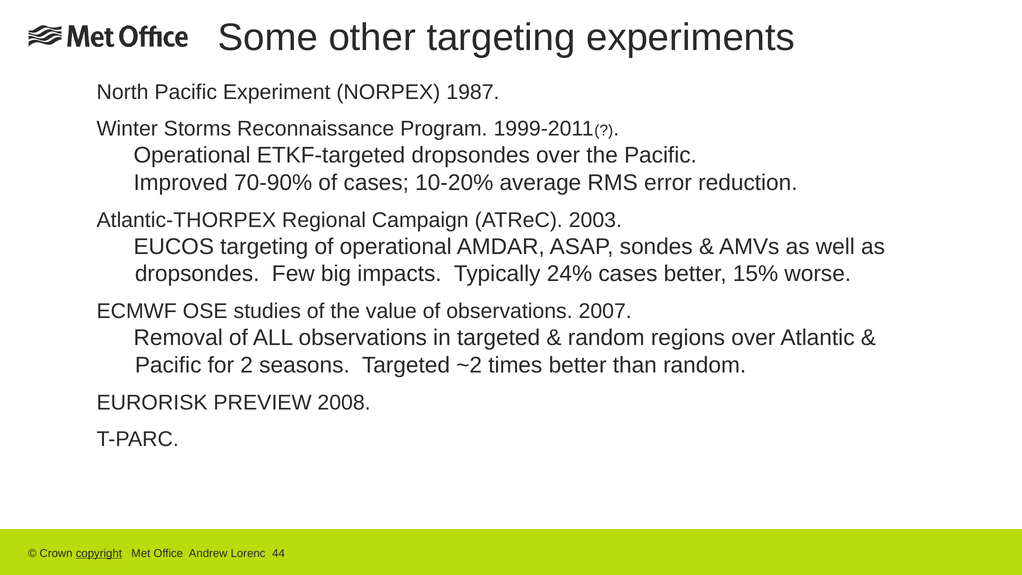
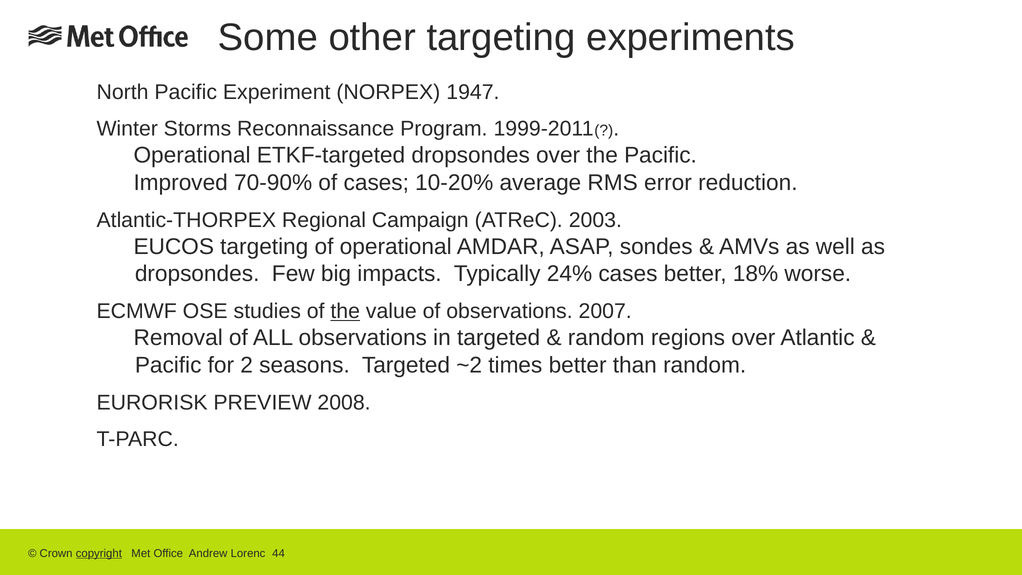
1987: 1987 -> 1947
15%: 15% -> 18%
the at (345, 311) underline: none -> present
